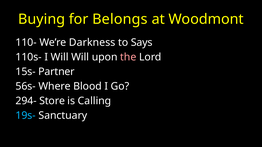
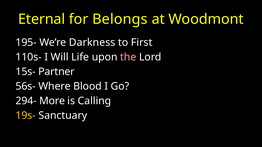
Buying: Buying -> Eternal
110-: 110- -> 195-
Says: Says -> First
Will Will: Will -> Life
Store: Store -> More
19s- colour: light blue -> yellow
